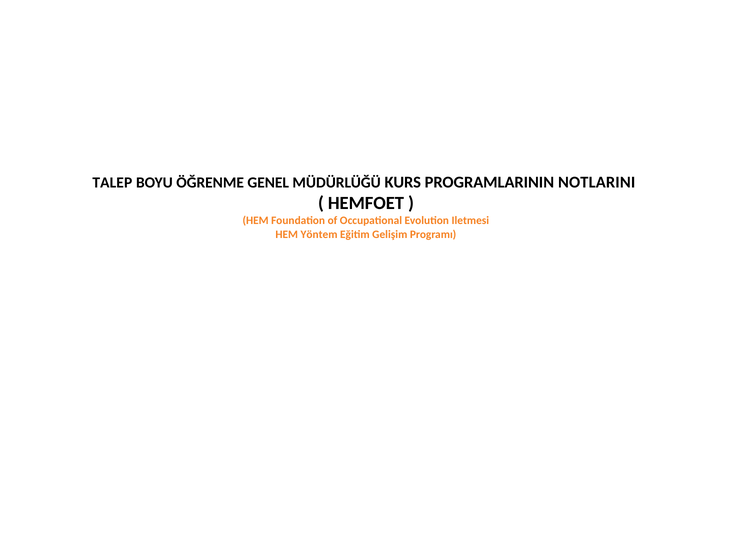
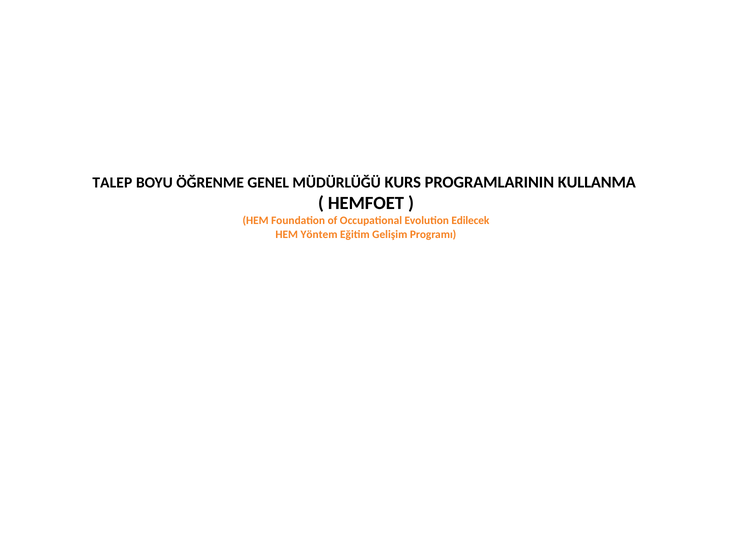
NOTLARINI: NOTLARINI -> KULLANMA
Iletmesi: Iletmesi -> Edilecek
